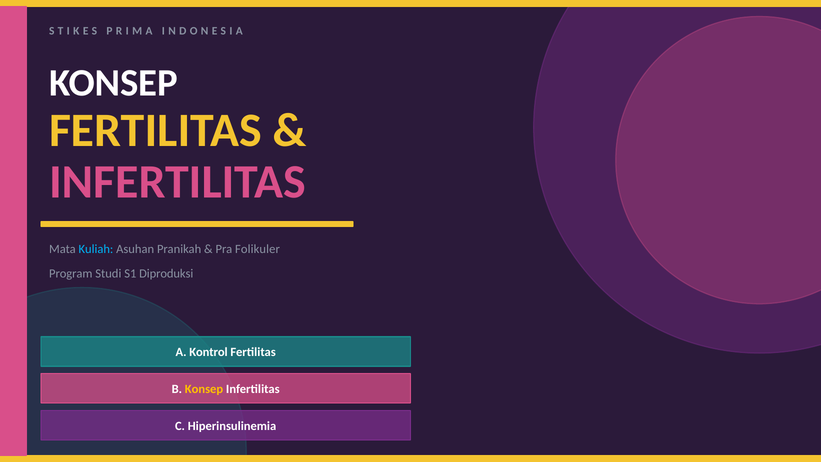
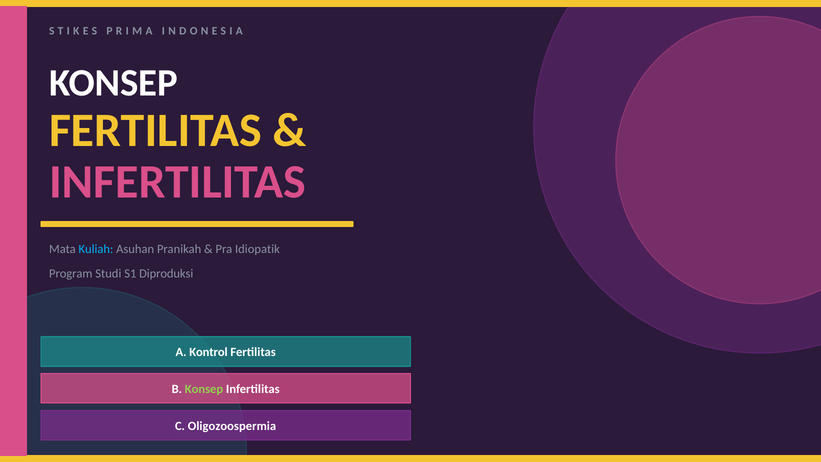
Folikuler: Folikuler -> Idiopatik
Konsep at (204, 389) colour: yellow -> light green
Hiperinsulinemia: Hiperinsulinemia -> Oligozoospermia
